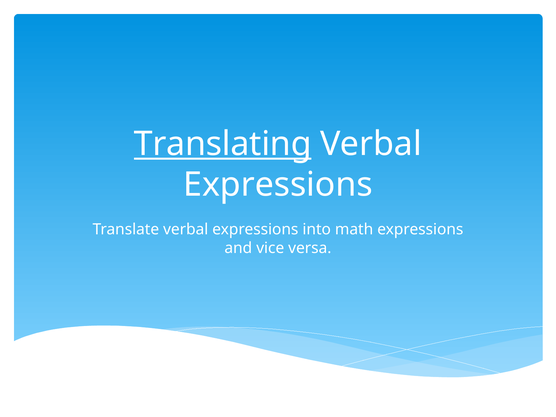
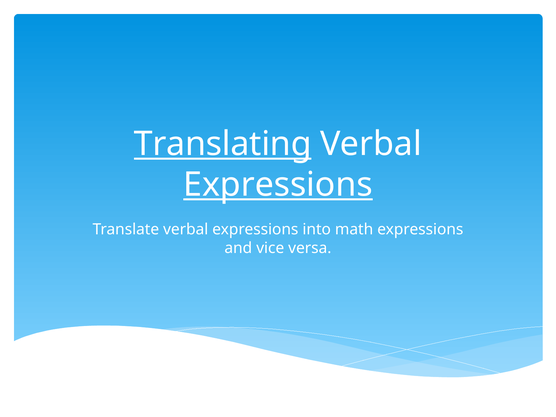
Expressions at (278, 185) underline: none -> present
